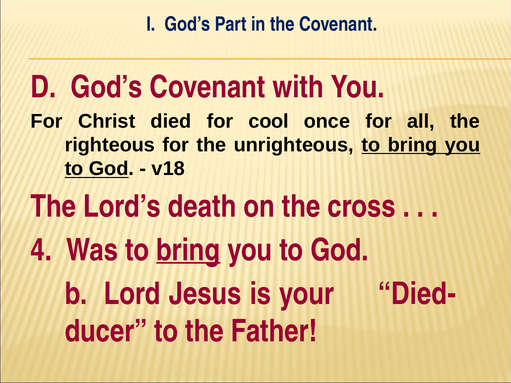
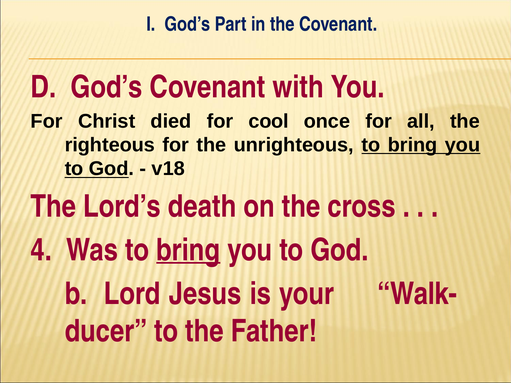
Died-: Died- -> Walk-
